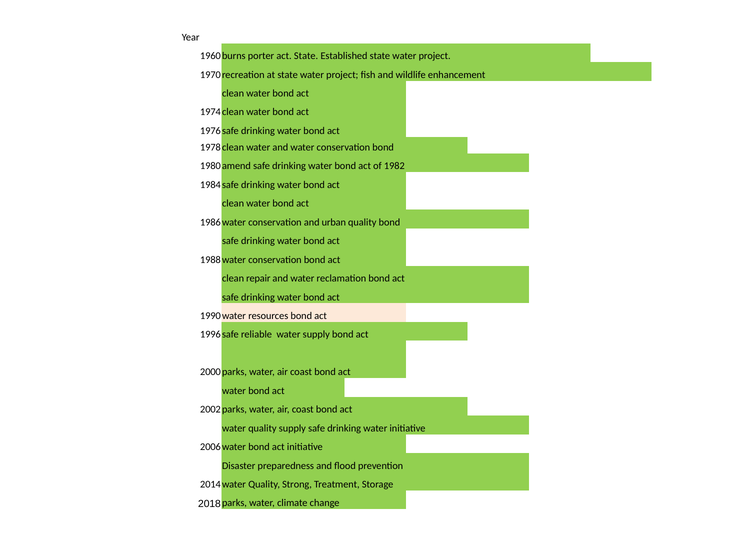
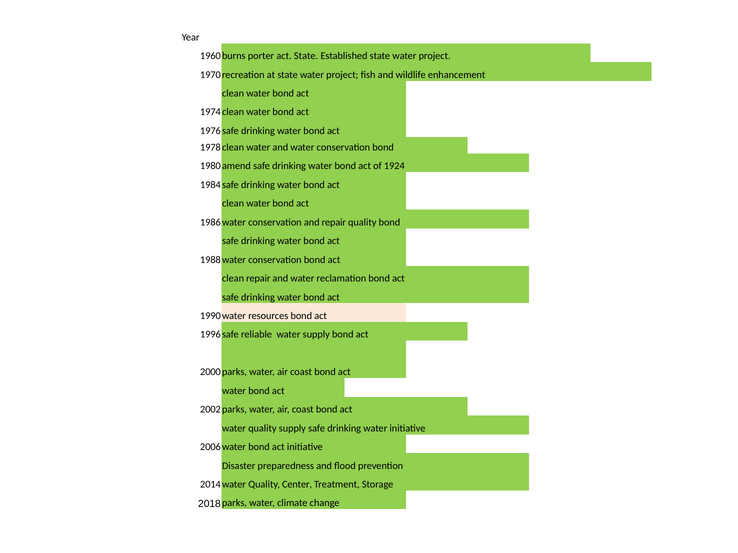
1982: 1982 -> 1924
and urban: urban -> repair
Strong: Strong -> Center
